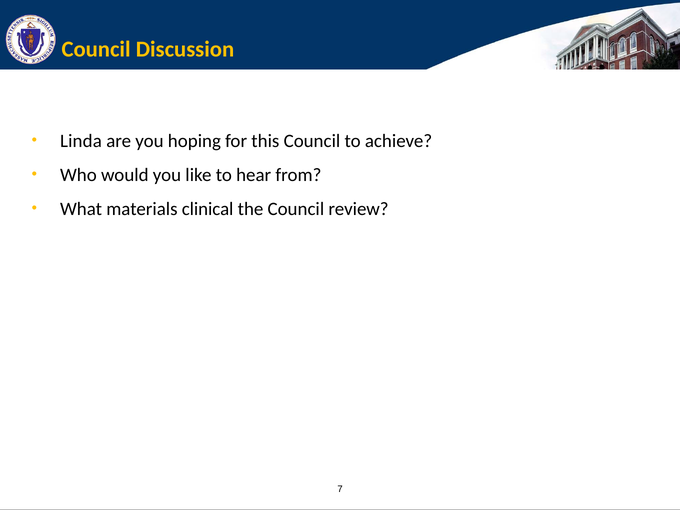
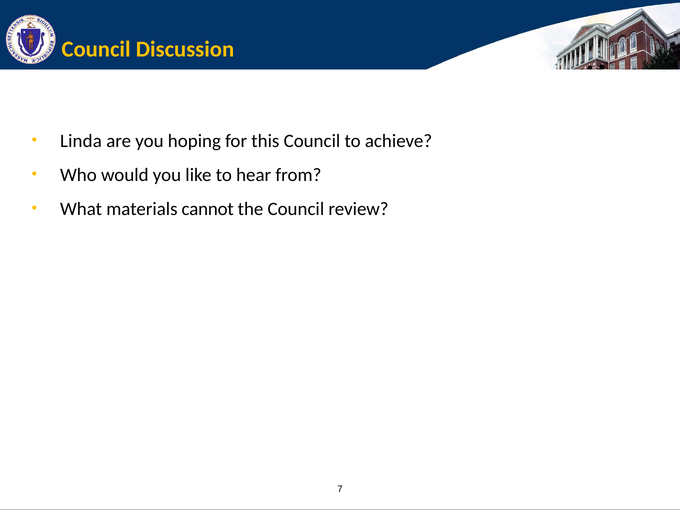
clinical: clinical -> cannot
